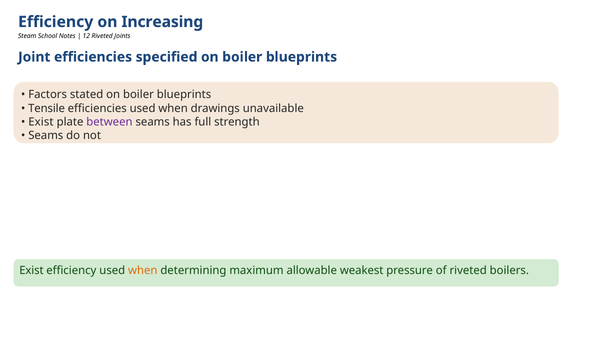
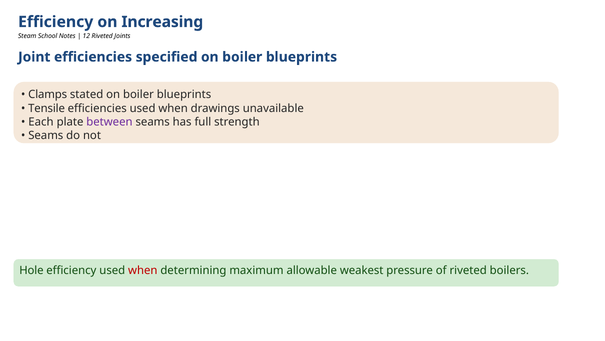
Factors: Factors -> Clamps
Exist at (41, 122): Exist -> Each
Exist at (31, 270): Exist -> Hole
when at (143, 270) colour: orange -> red
